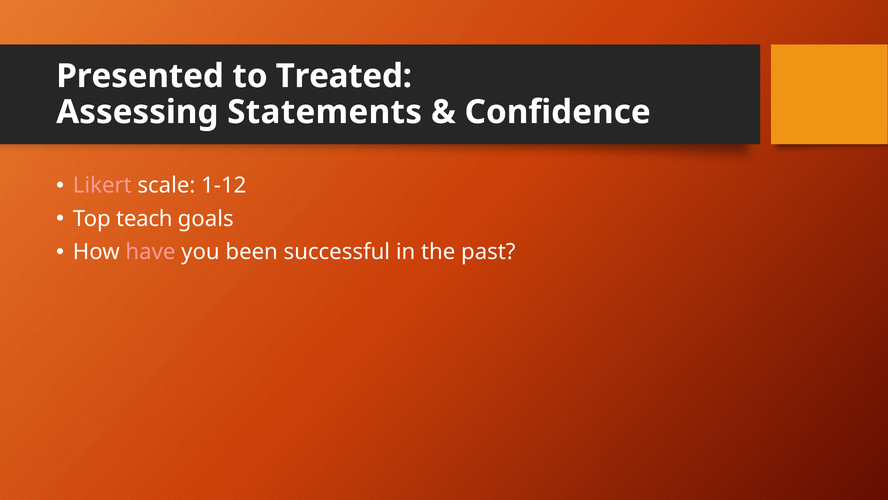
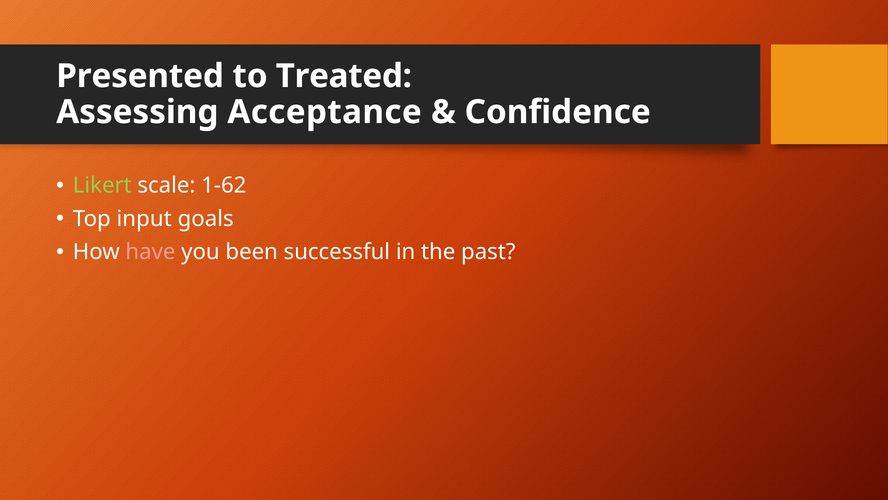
Statements: Statements -> Acceptance
Likert colour: pink -> light green
1-12: 1-12 -> 1-62
teach: teach -> input
